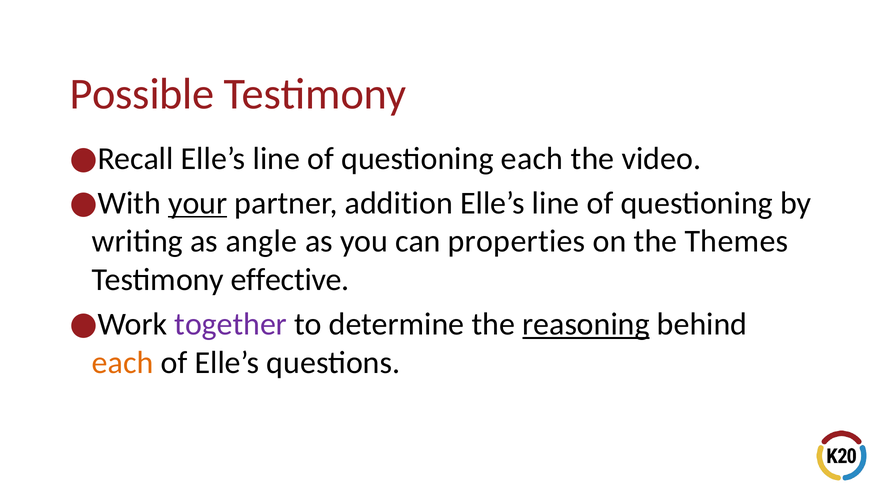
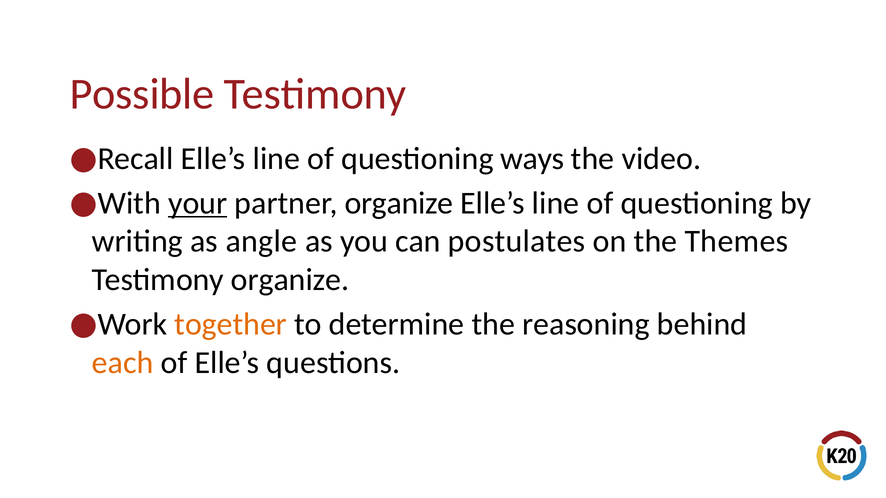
questioning each: each -> ways
partner addition: addition -> organize
properties: properties -> postulates
Testimony effective: effective -> organize
together colour: purple -> orange
reasoning underline: present -> none
